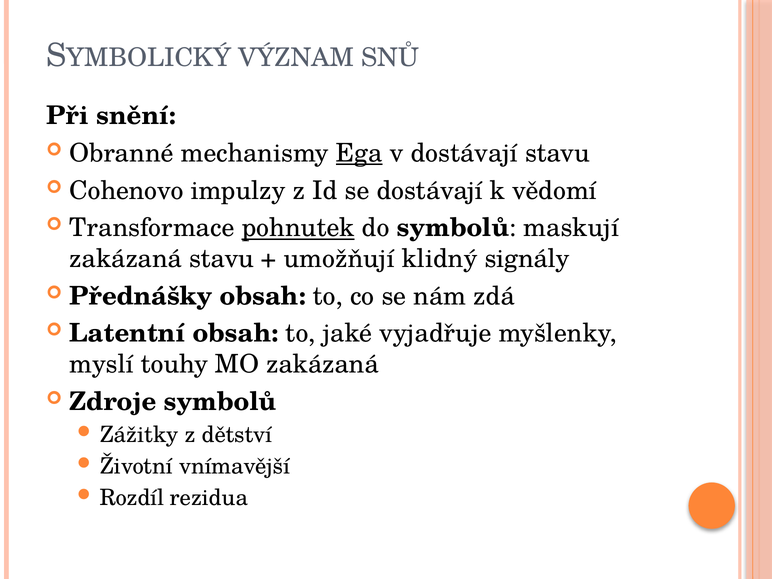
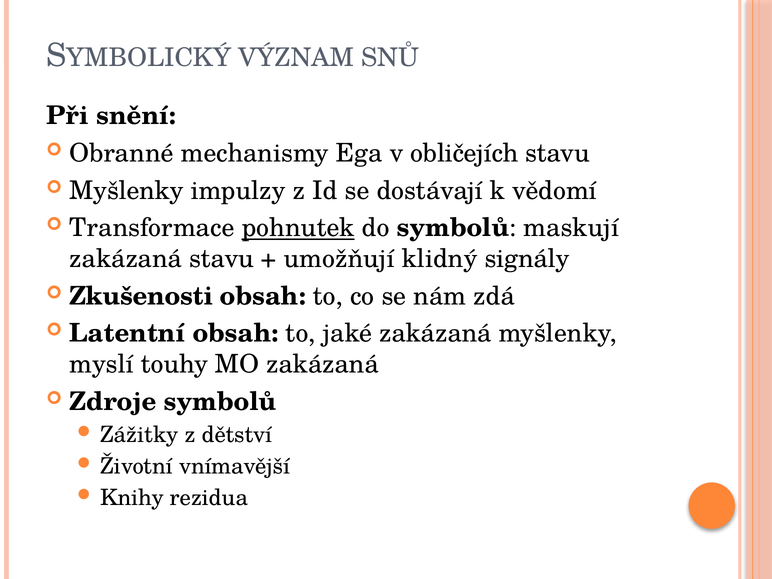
Ega underline: present -> none
v dostávají: dostávají -> obličejích
Cohenovo at (127, 191): Cohenovo -> Myšlenky
Přednášky: Přednášky -> Zkušenosti
jaké vyjadřuje: vyjadřuje -> zakázaná
Rozdíl: Rozdíl -> Knihy
